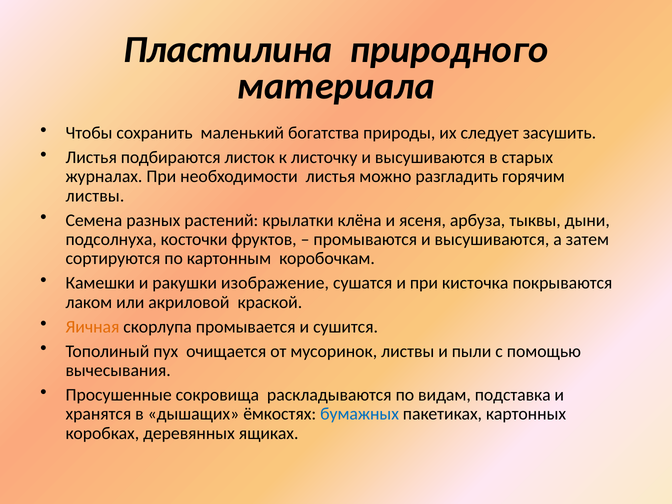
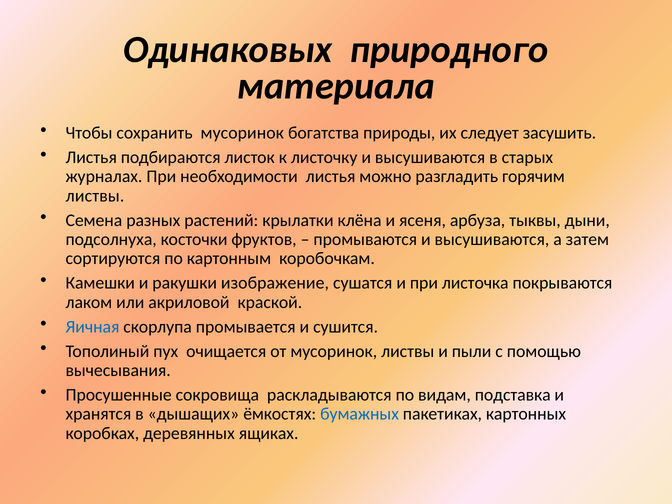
Пластилина: Пластилина -> Одинаковых
сохранить маленький: маленький -> мусоринок
кисточка: кисточка -> листочка
Яичная colour: orange -> blue
